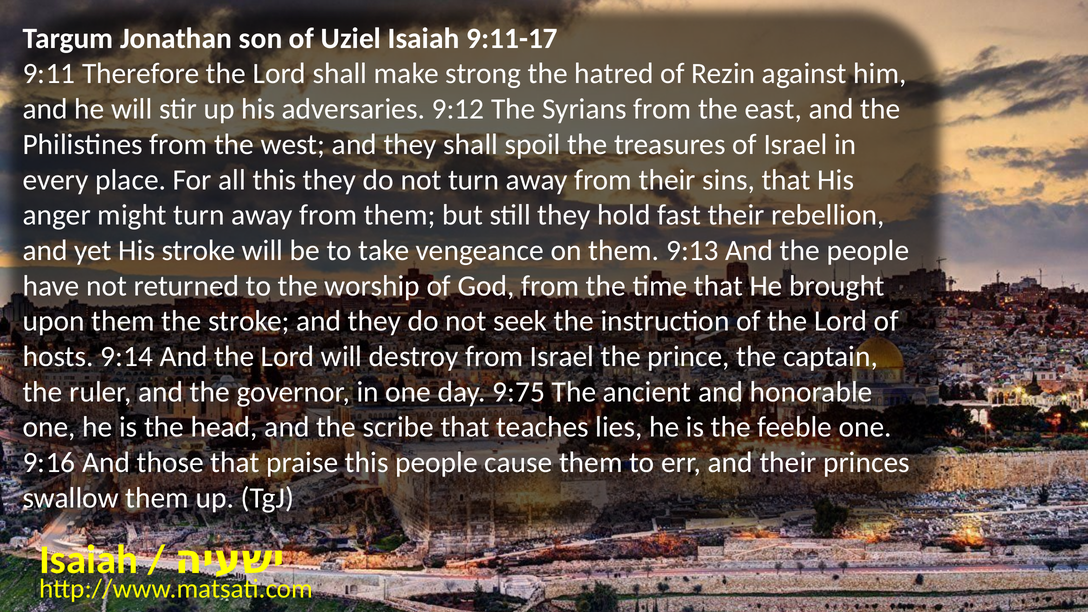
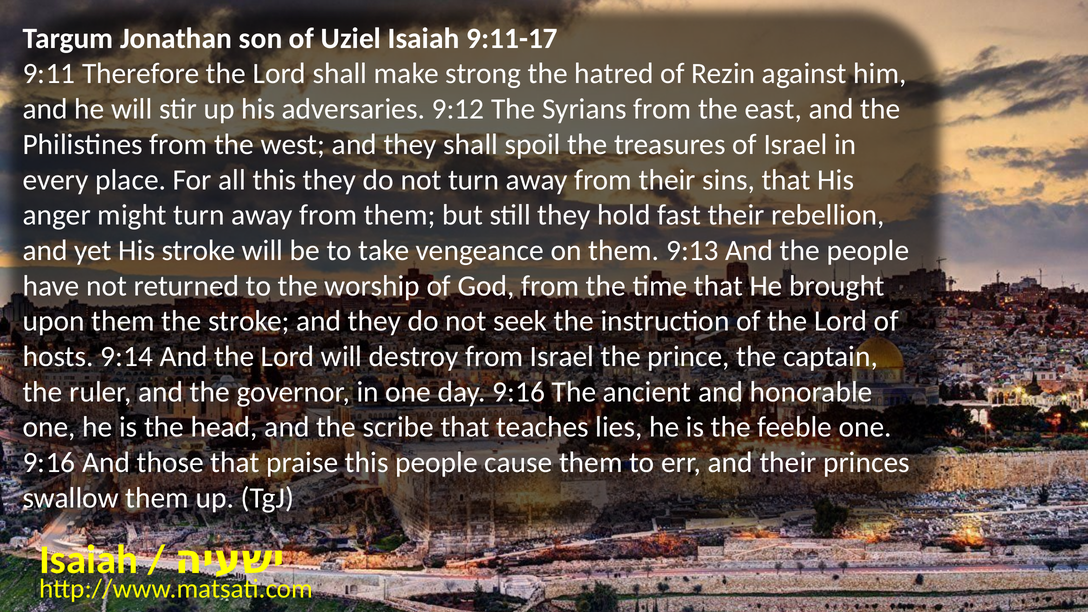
day 9:75: 9:75 -> 9:16
